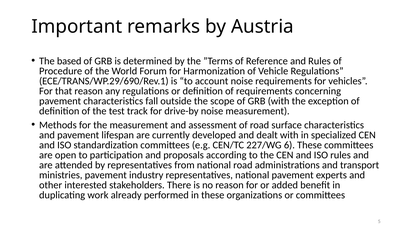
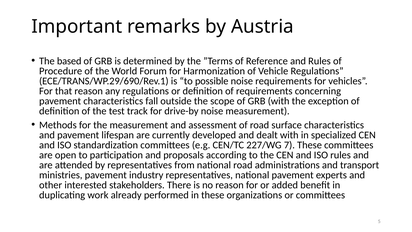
account: account -> possible
6: 6 -> 7
